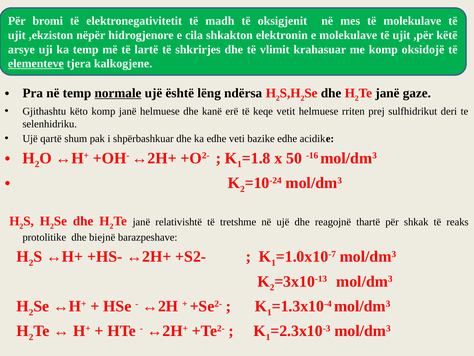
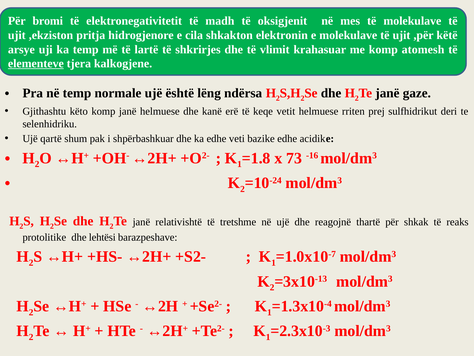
nëpër: nëpër -> pritja
oksidojë: oksidojë -> atomesh
normale underline: present -> none
50: 50 -> 73
biejnë: biejnë -> lehtësi
